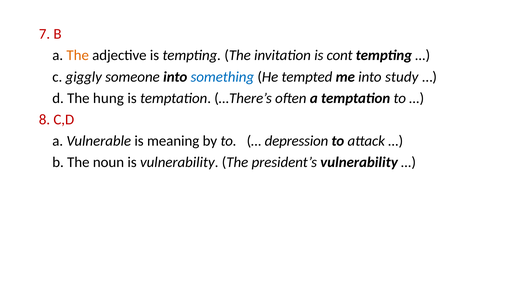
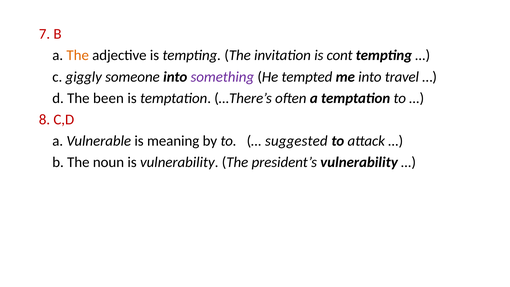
something colour: blue -> purple
study: study -> travel
hung: hung -> been
depression: depression -> suggested
